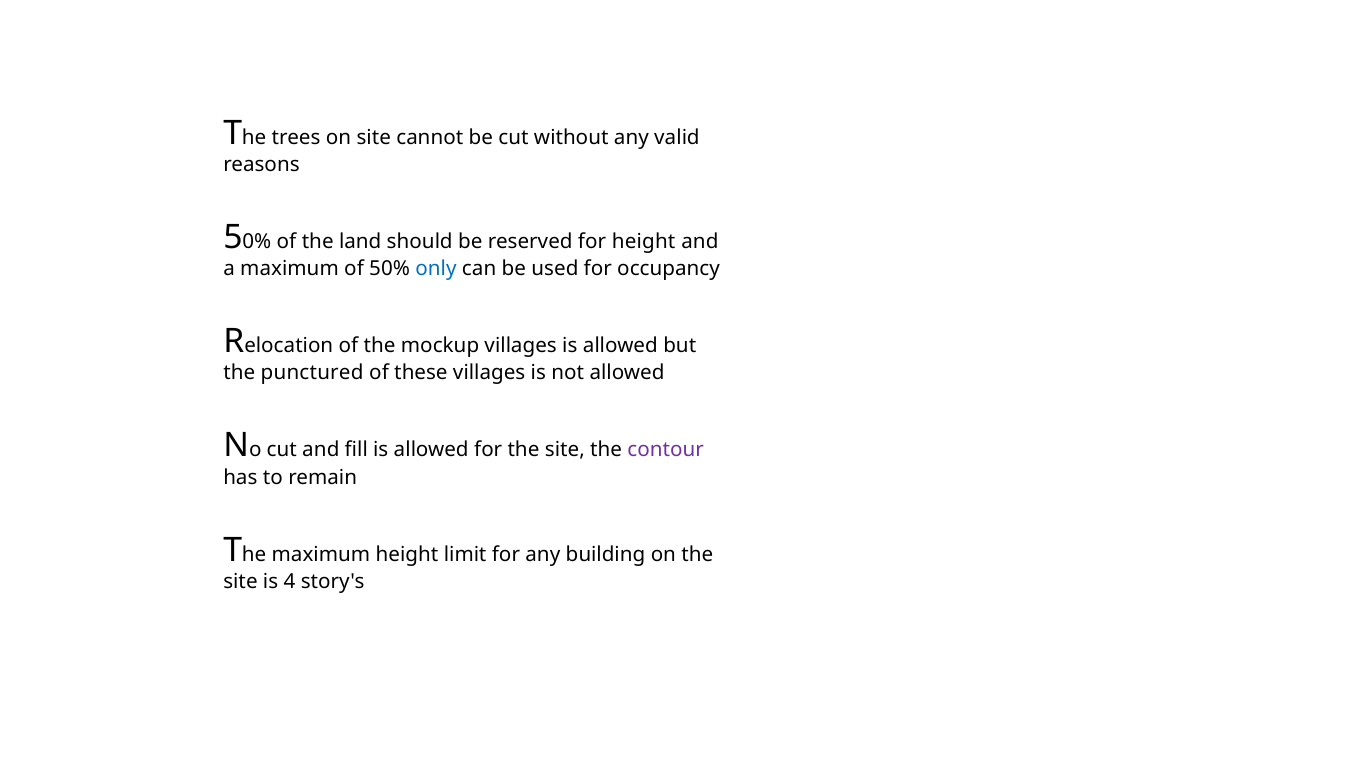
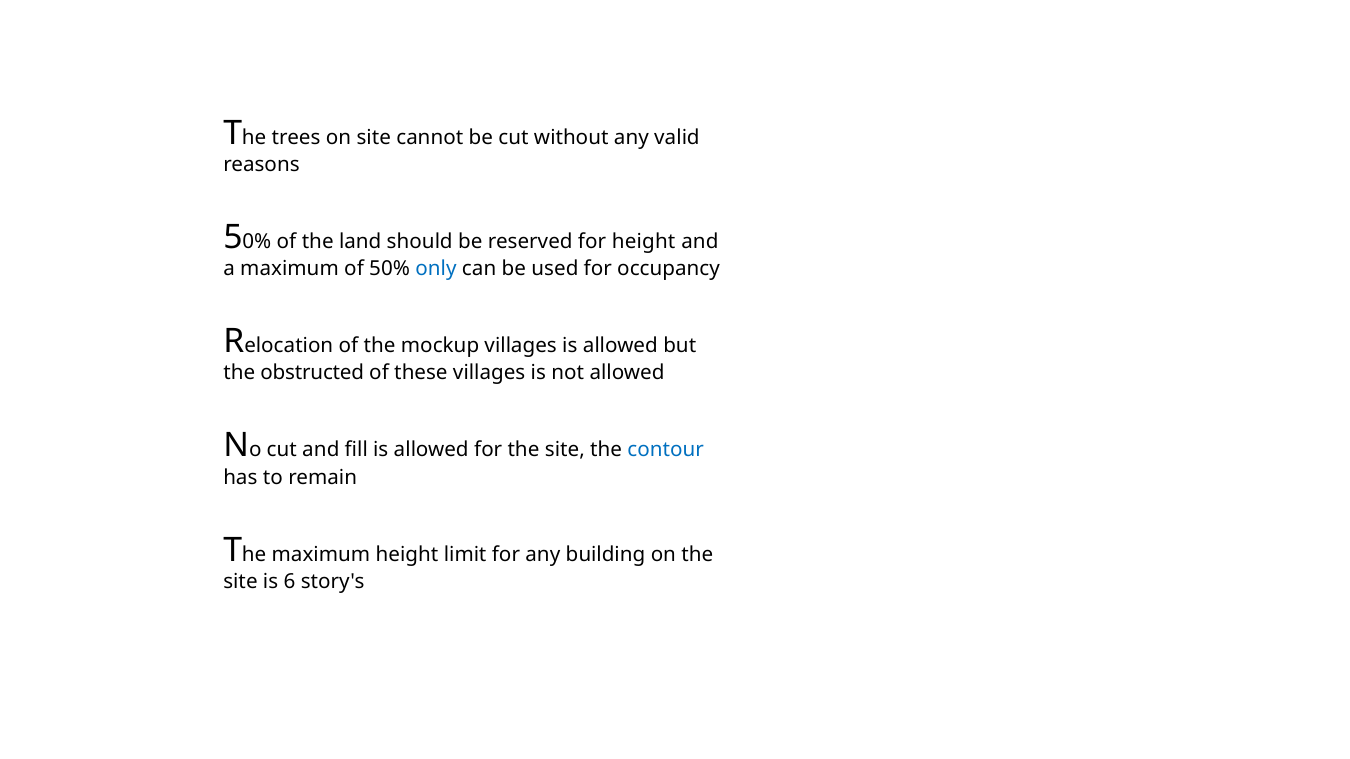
punctured: punctured -> obstructed
contour colour: purple -> blue
4: 4 -> 6
